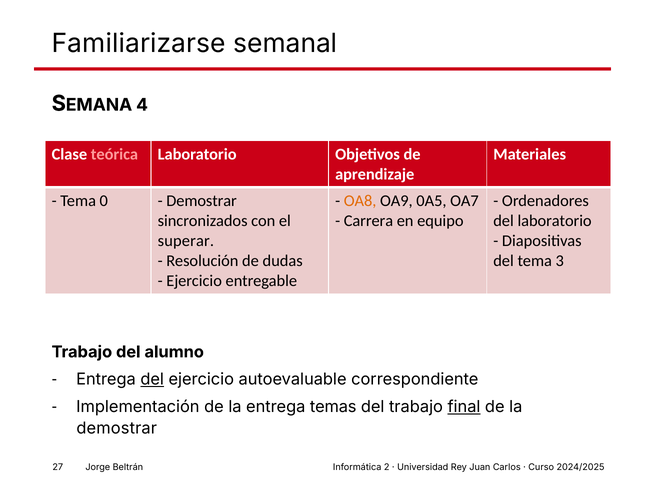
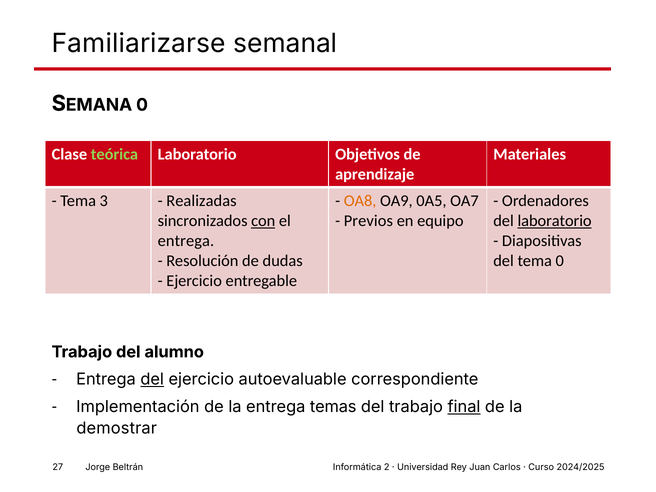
4 at (142, 105): 4 -> 0
teórica colour: pink -> light green
0: 0 -> 3
Demostrar at (202, 201): Demostrar -> Realizadas
con underline: none -> present
Carrera: Carrera -> Previos
laboratorio at (555, 221) underline: none -> present
superar at (186, 241): superar -> entrega
tema 3: 3 -> 0
